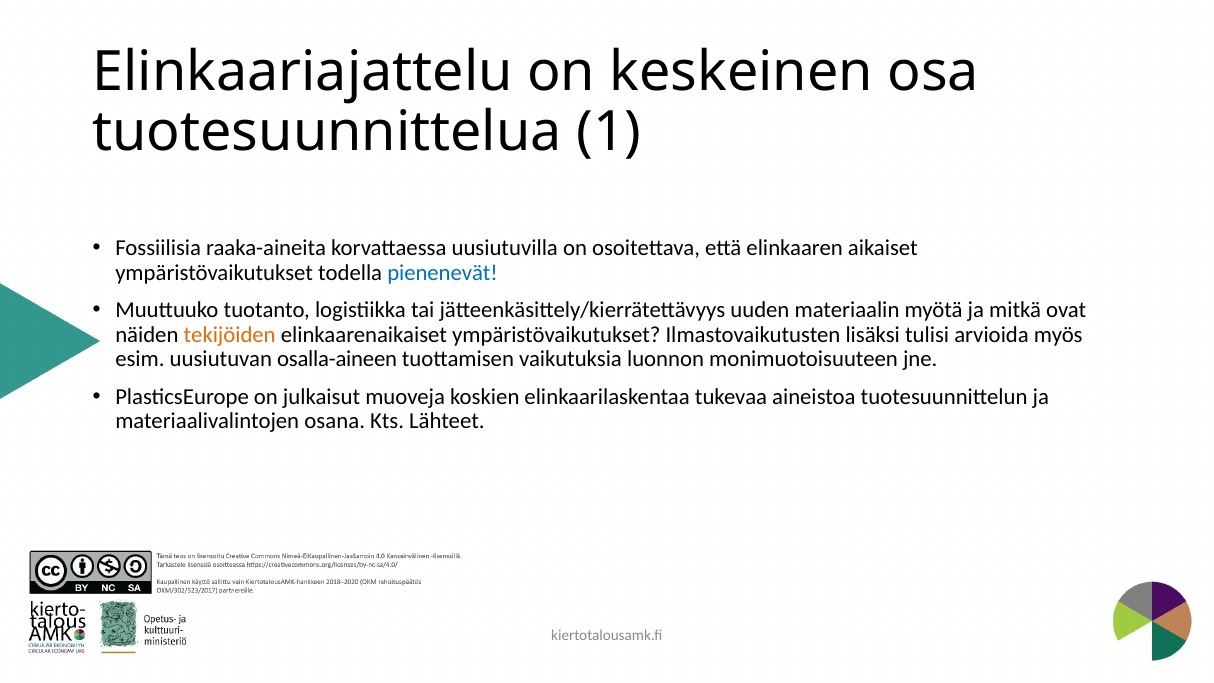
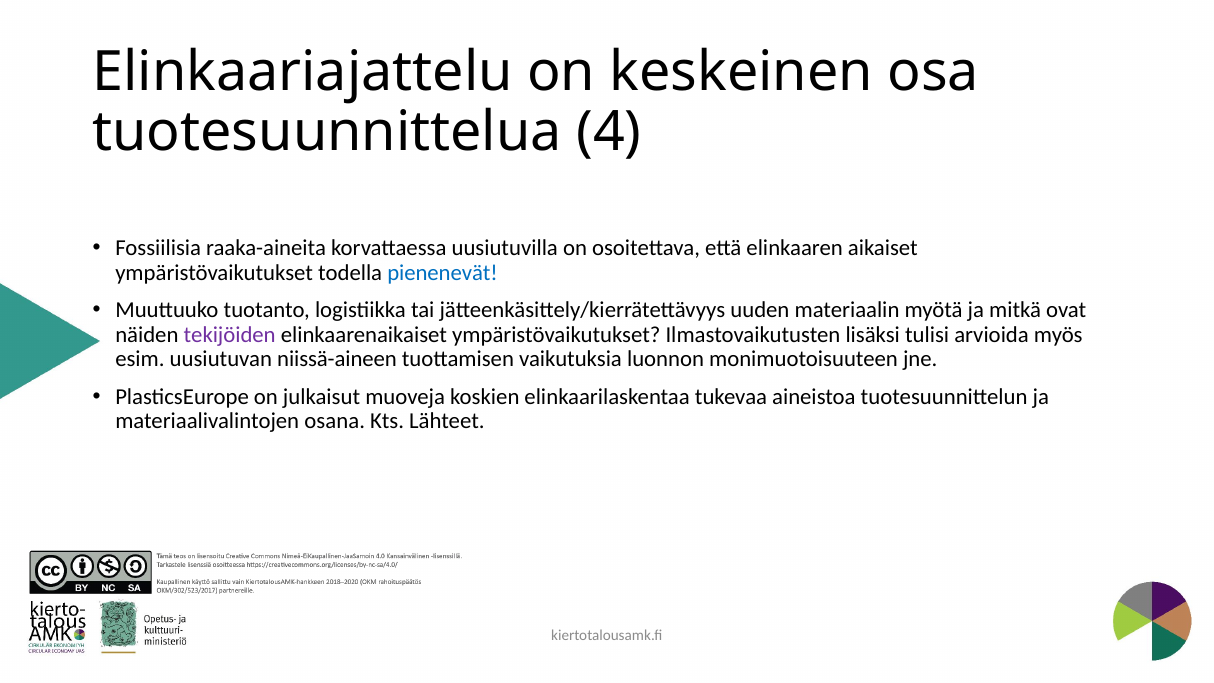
1: 1 -> 4
tekijöiden colour: orange -> purple
osalla-aineen: osalla-aineen -> niissä-aineen
